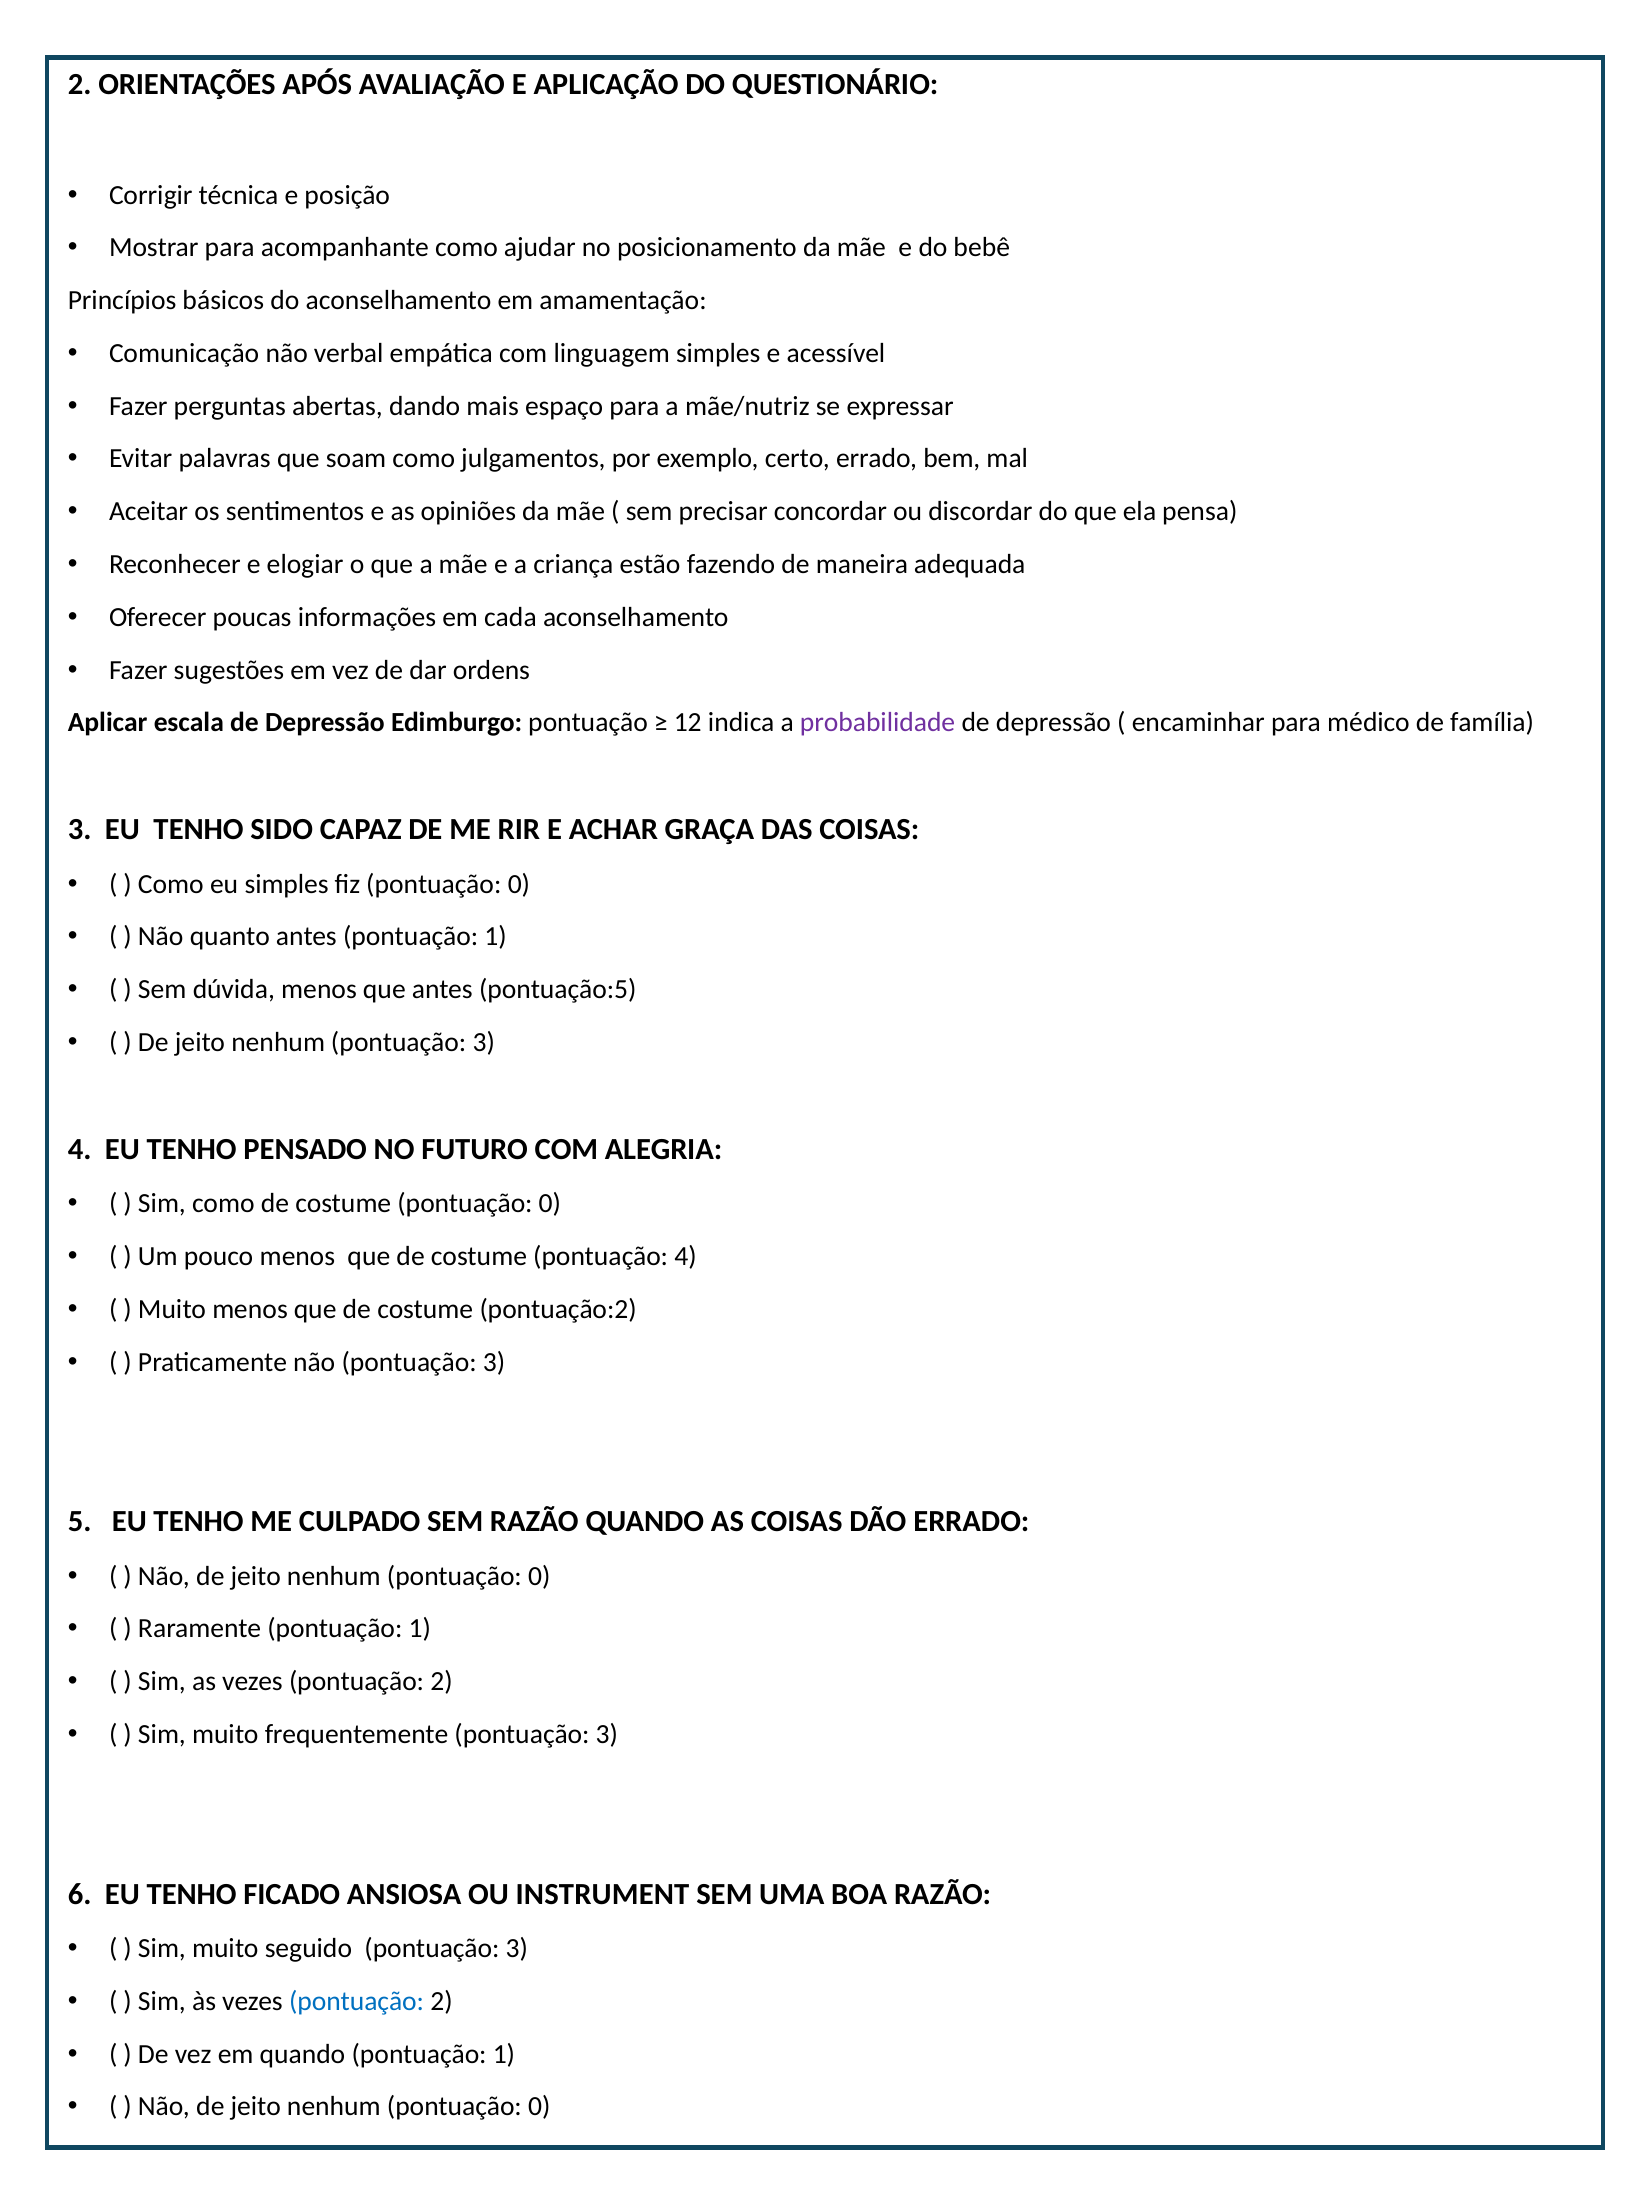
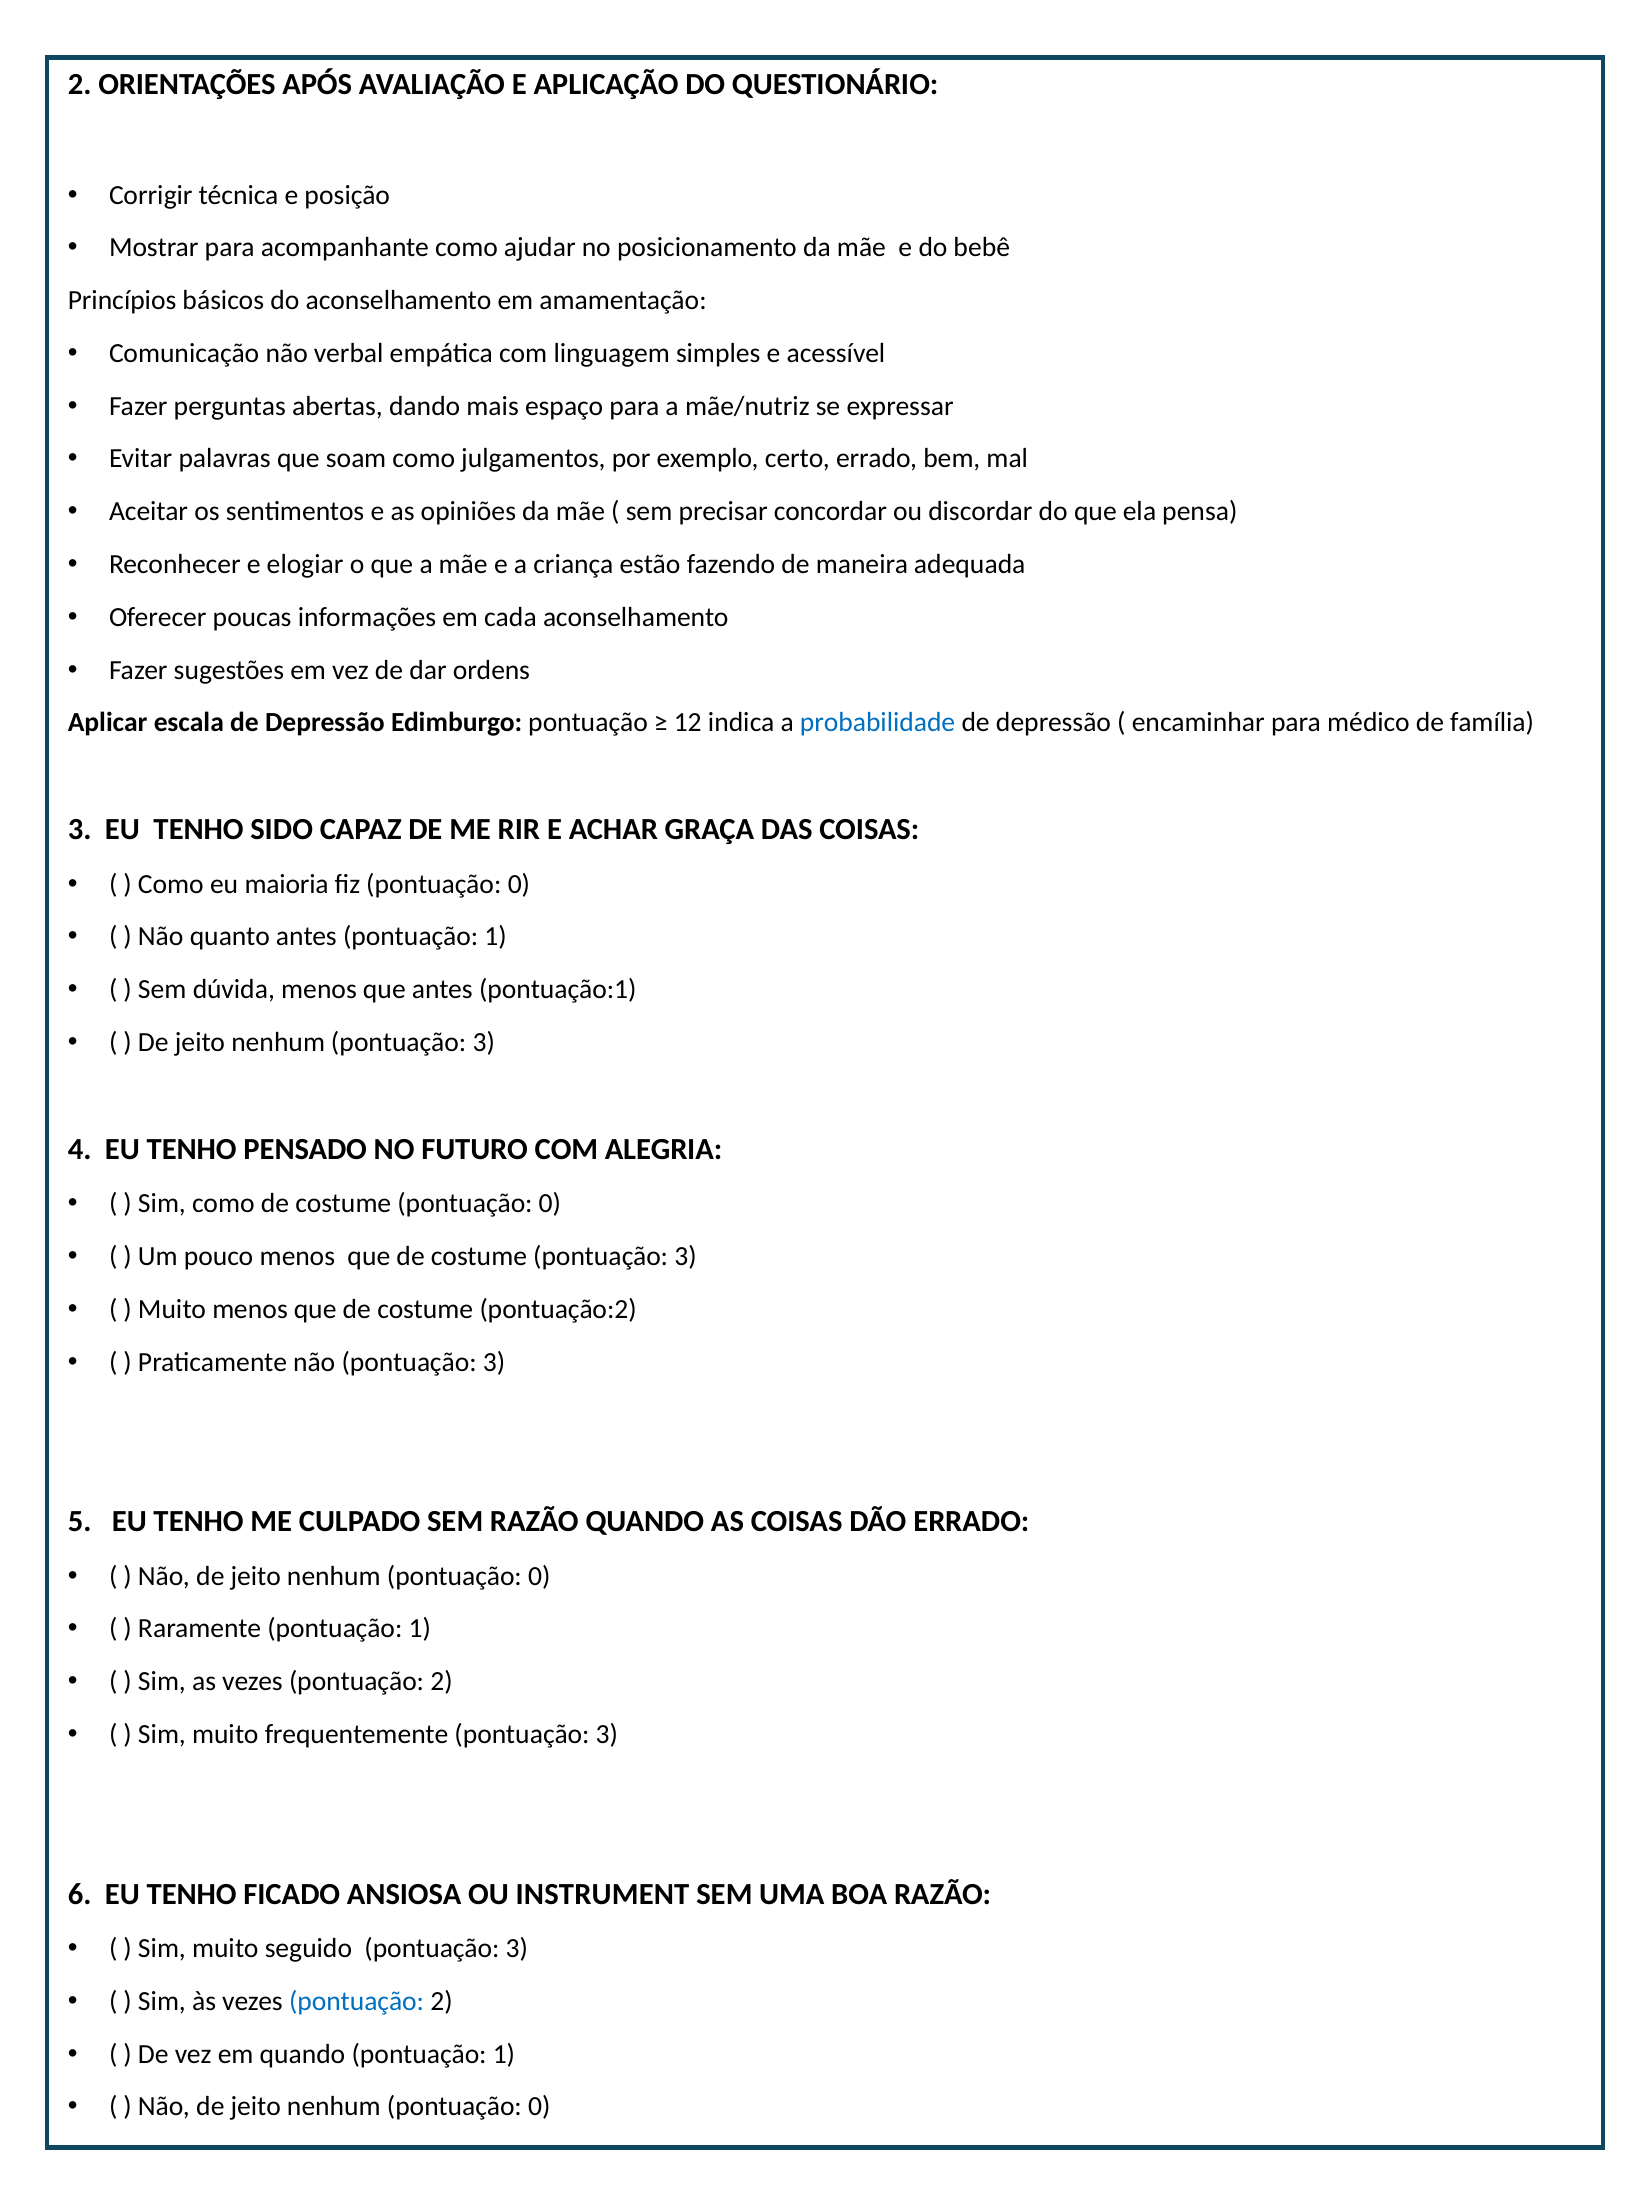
probabilidade colour: purple -> blue
eu simples: simples -> maioria
pontuação:5: pontuação:5 -> pontuação:1
costume pontuação 4: 4 -> 3
